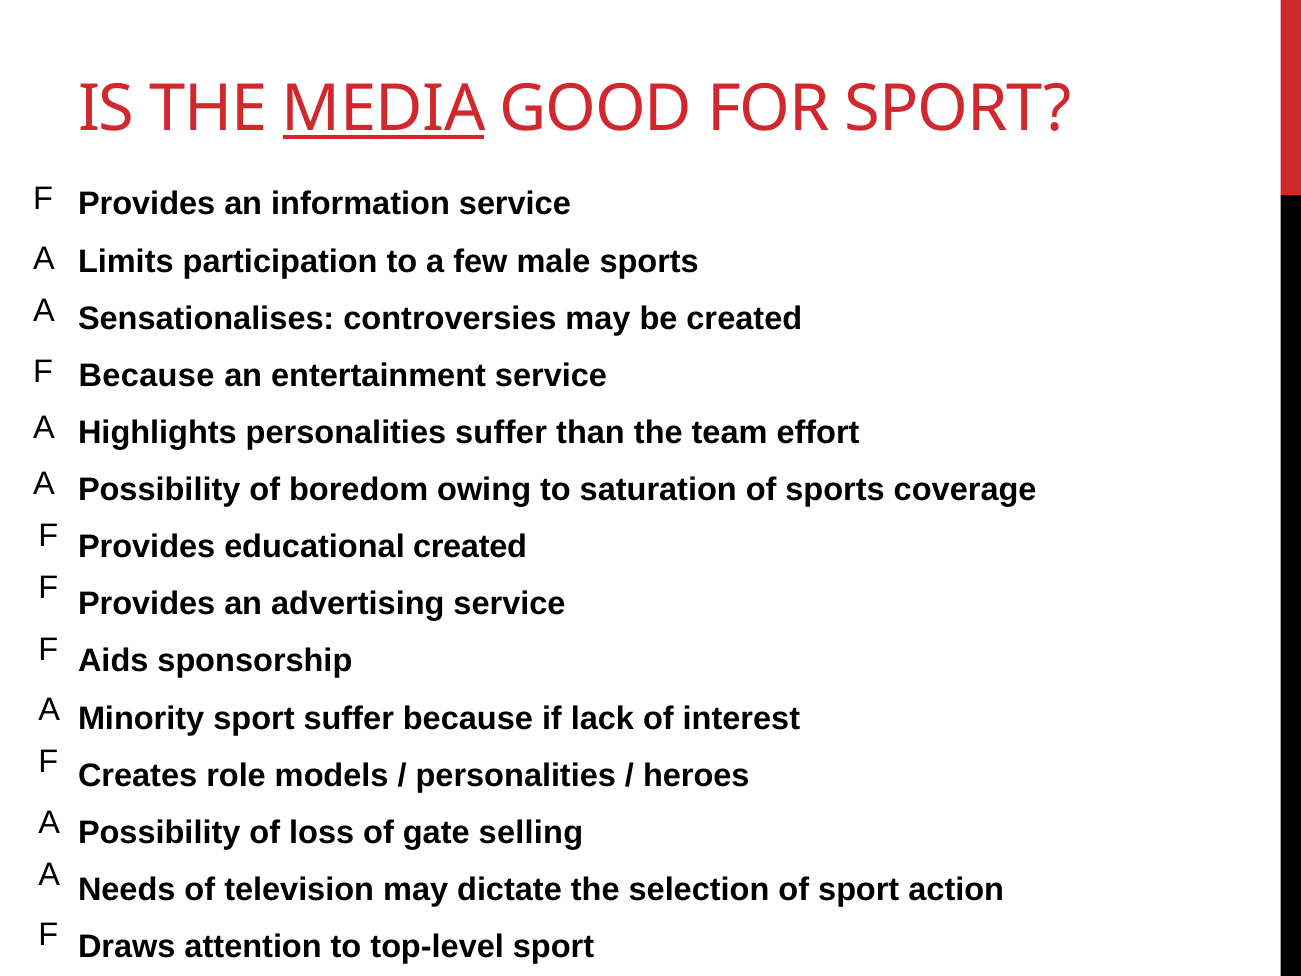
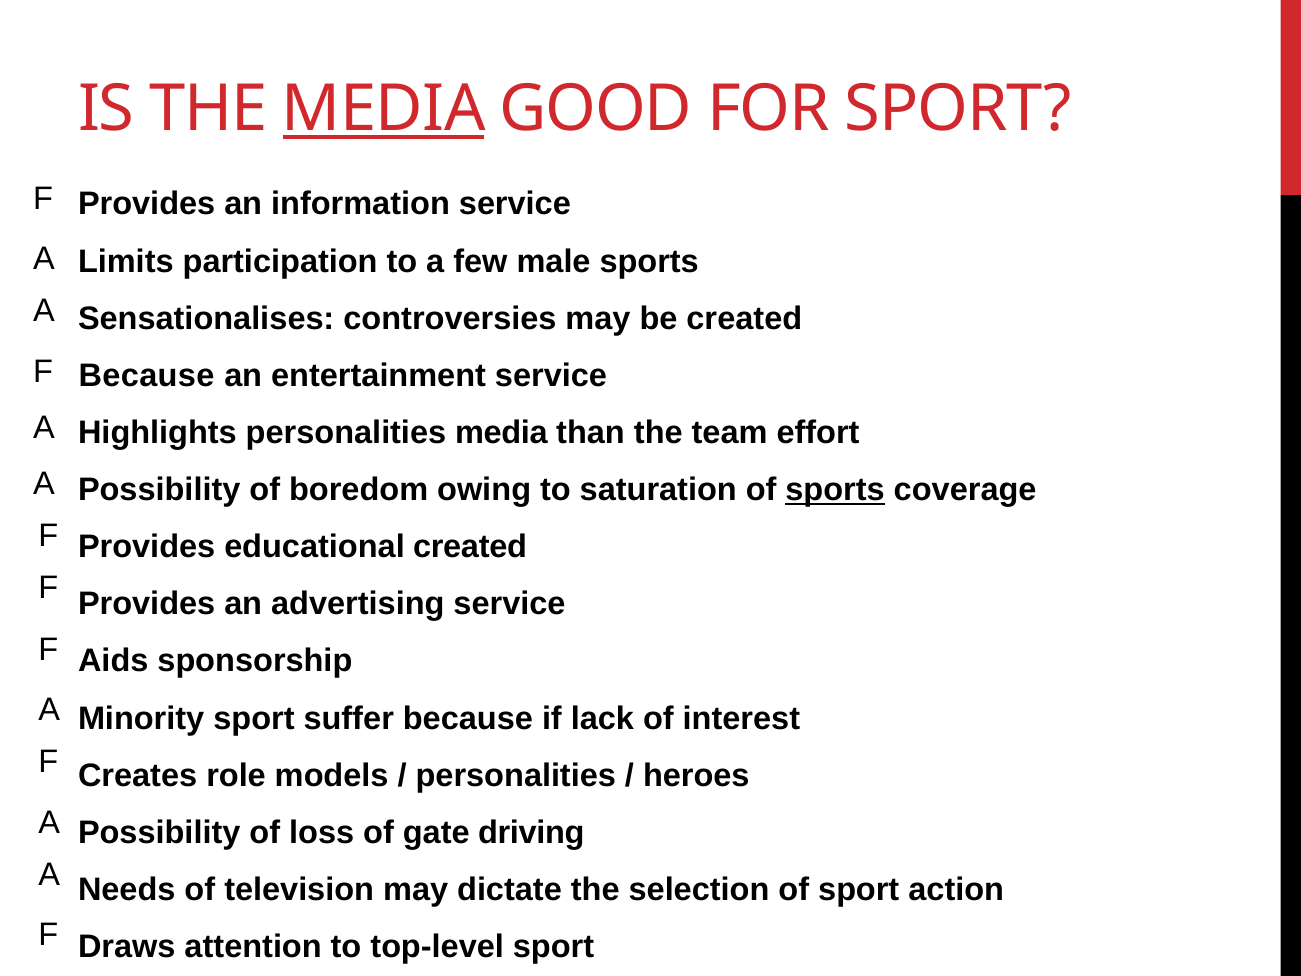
personalities suffer: suffer -> media
sports at (835, 490) underline: none -> present
selling: selling -> driving
